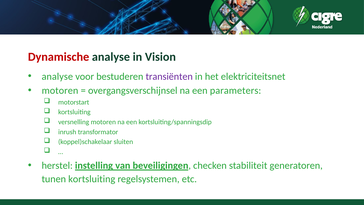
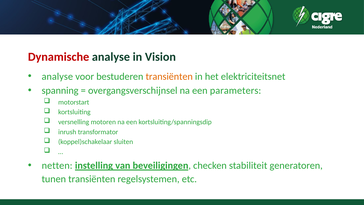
transiënten at (169, 76) colour: purple -> orange
motoren at (60, 91): motoren -> spanning
herstel: herstel -> netten
tunen kortsluiting: kortsluiting -> transiënten
